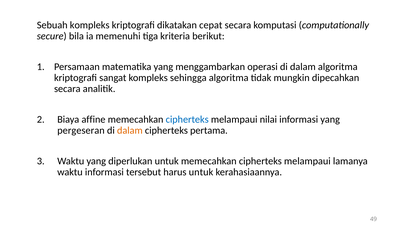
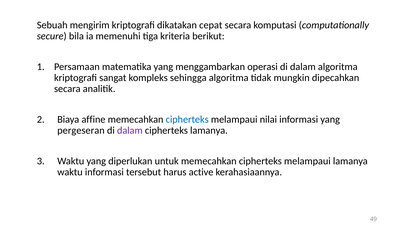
Sebuah kompleks: kompleks -> mengirim
dalam at (130, 130) colour: orange -> purple
cipherteks pertama: pertama -> lamanya
harus untuk: untuk -> active
